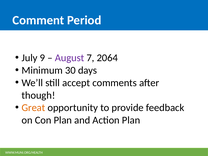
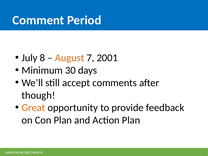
9: 9 -> 8
August colour: purple -> orange
2064: 2064 -> 2001
